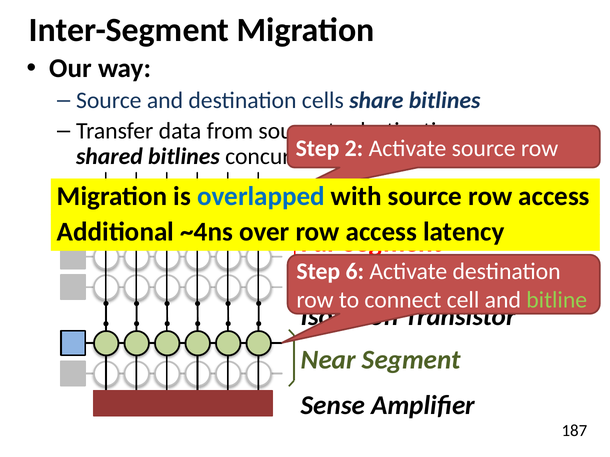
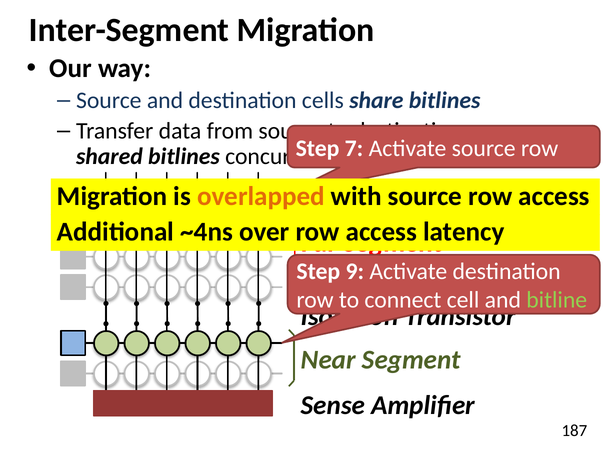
2: 2 -> 7
overlapped colour: blue -> orange
6: 6 -> 9
